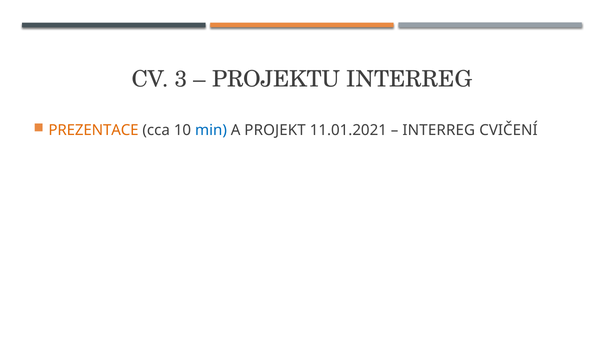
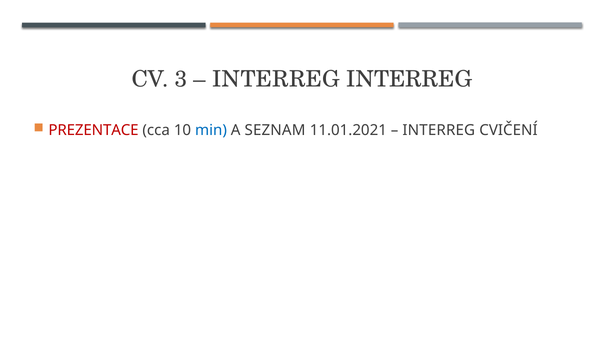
PROJEKTU at (276, 79): PROJEKTU -> INTERREG
PREZENTACE colour: orange -> red
PROJEKT: PROJEKT -> SEZNAM
